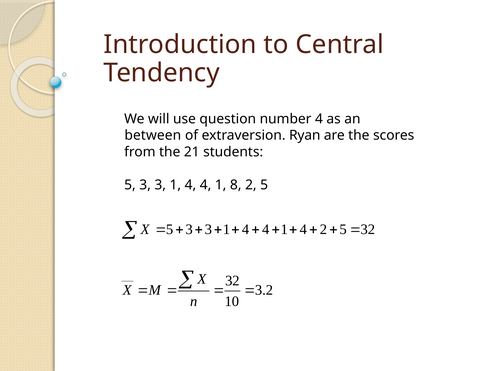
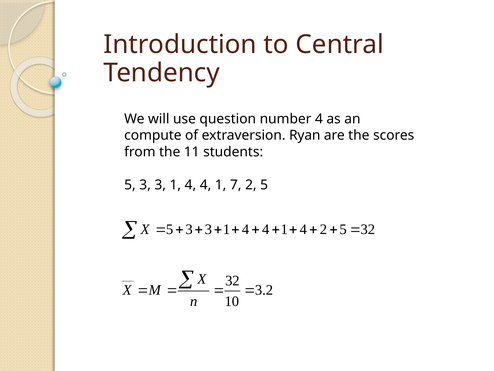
between: between -> compute
21: 21 -> 11
8: 8 -> 7
